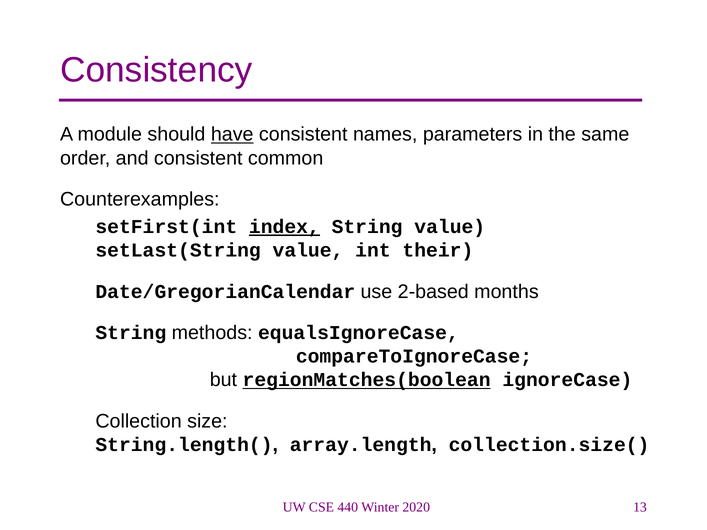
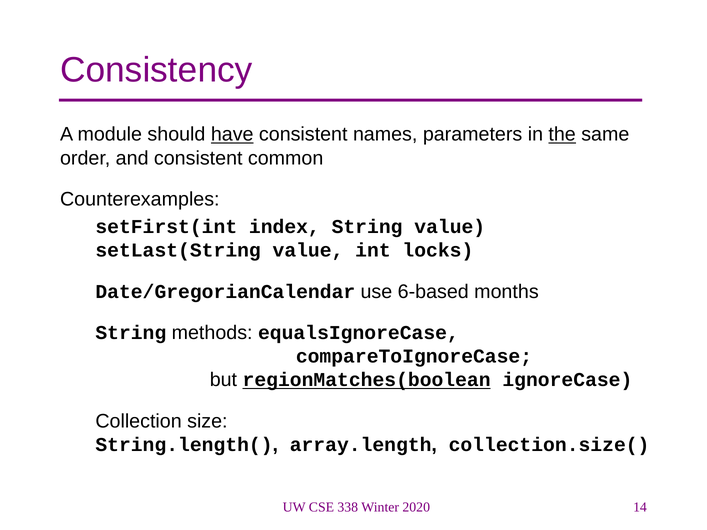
the underline: none -> present
index underline: present -> none
their: their -> locks
2-based: 2-based -> 6-based
440: 440 -> 338
13: 13 -> 14
